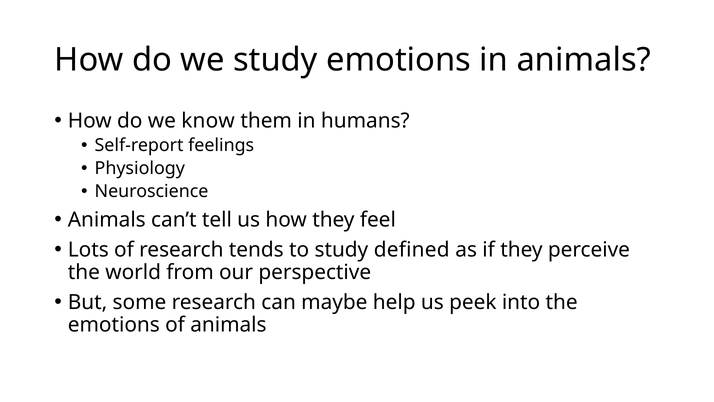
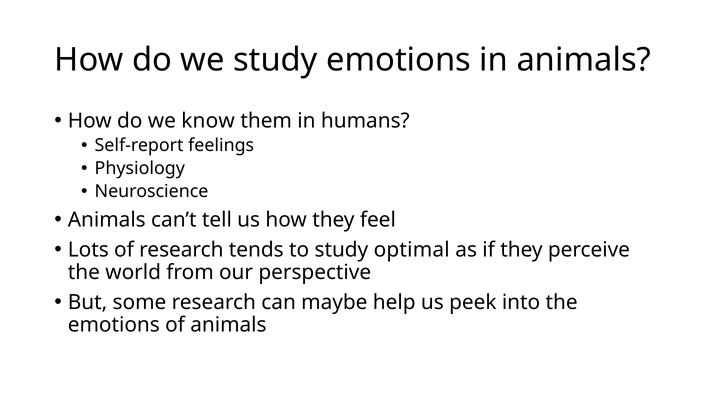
defined: defined -> optimal
